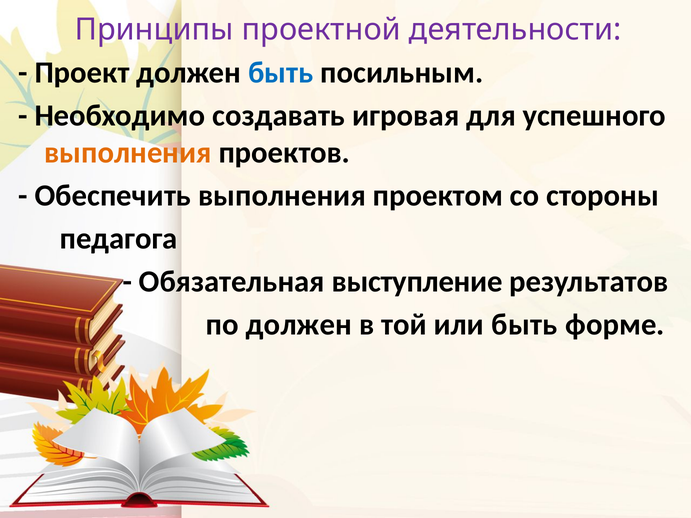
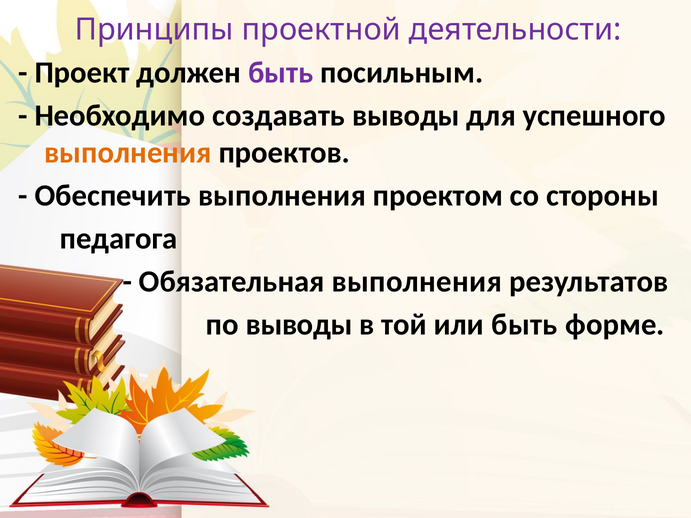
быть at (281, 73) colour: blue -> purple
создавать игровая: игровая -> выводы
Обязательная выступление: выступление -> выполнения
по должен: должен -> выводы
